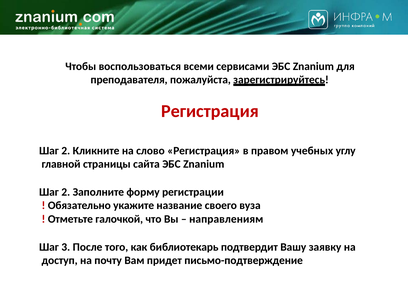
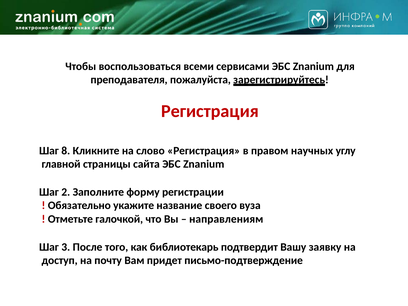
2 at (66, 151): 2 -> 8
учебных: учебных -> научных
